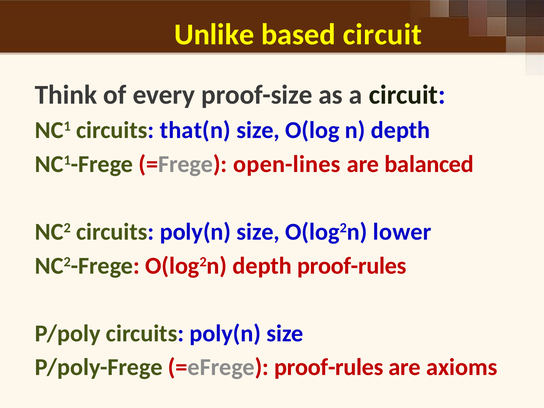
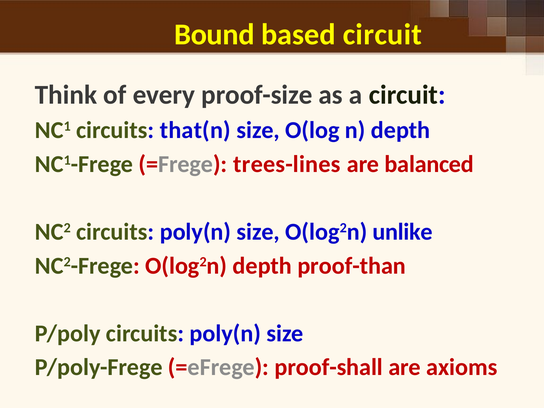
Unlike: Unlike -> Bound
open-lines: open-lines -> trees-lines
lower: lower -> unlike
depth proof-rules: proof-rules -> proof-than
=eFrege proof-rules: proof-rules -> proof-shall
